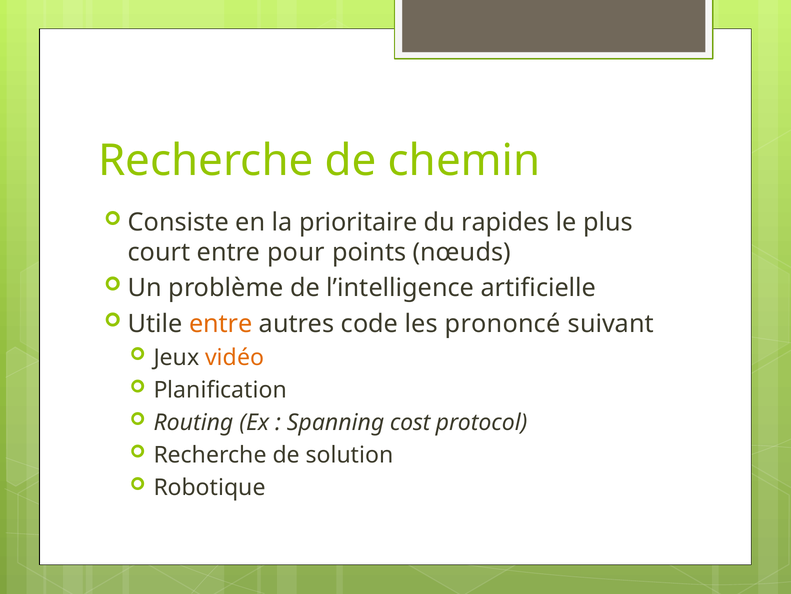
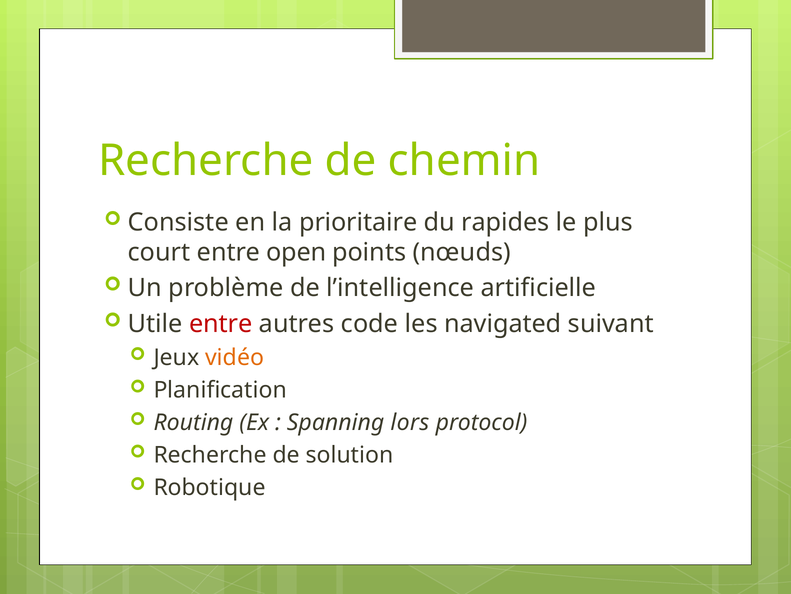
pour: pour -> open
entre at (221, 323) colour: orange -> red
prononcé: prononcé -> navigated
cost: cost -> lors
